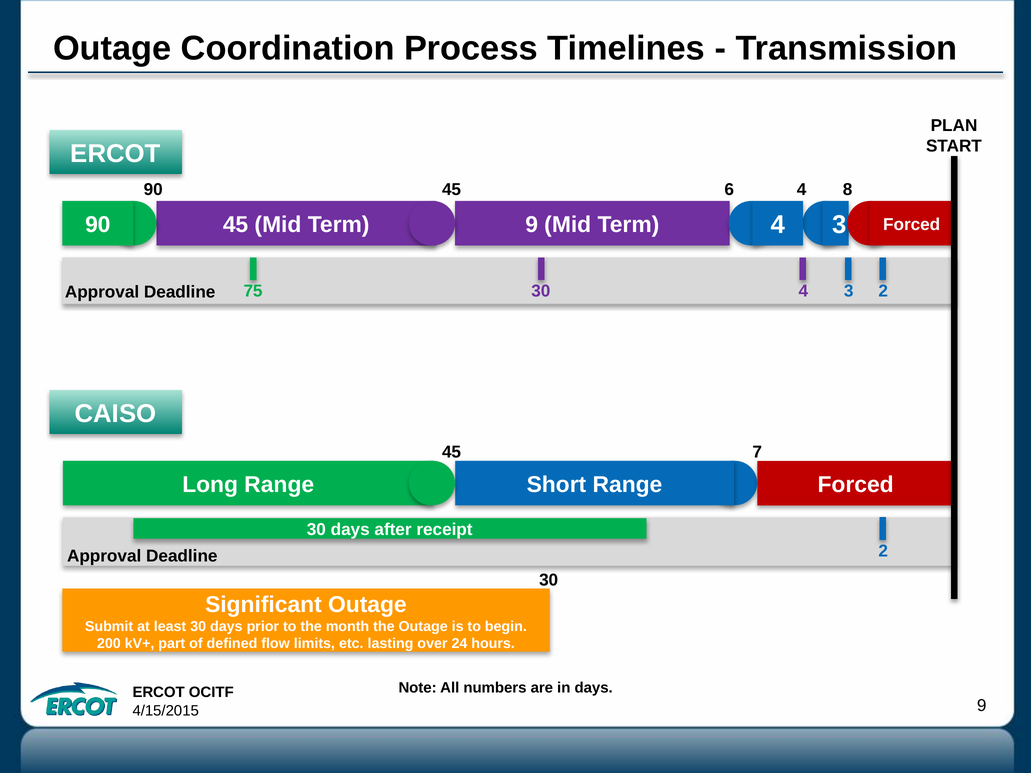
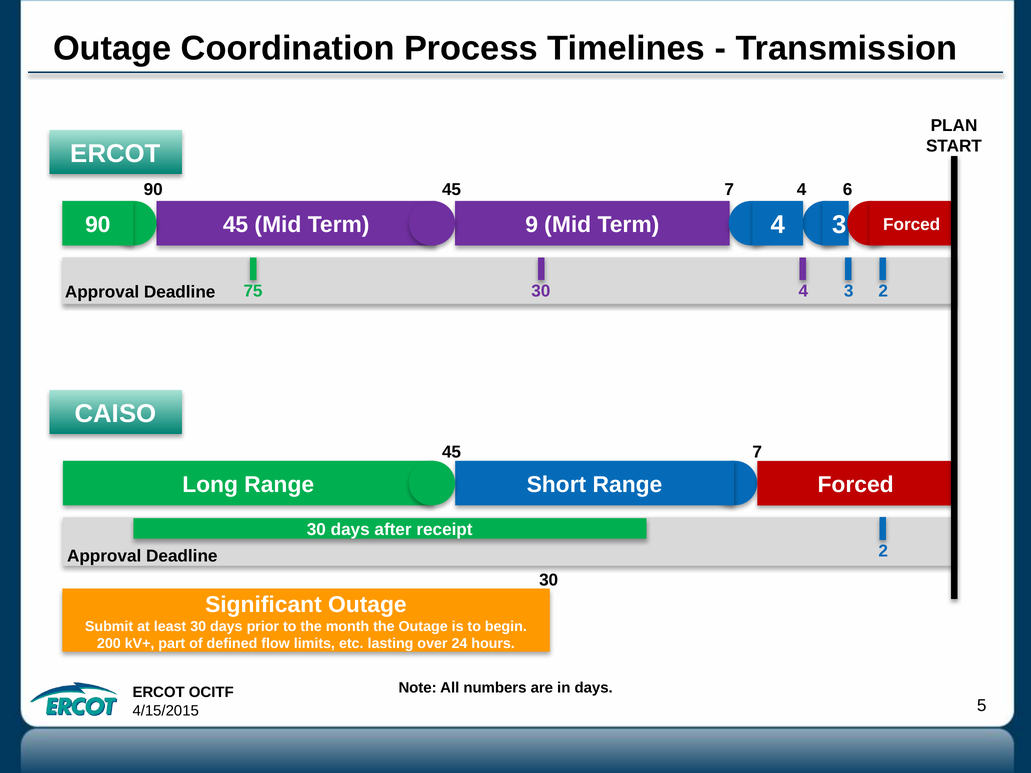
90 45 6: 6 -> 7
8: 8 -> 6
9 at (982, 706): 9 -> 5
